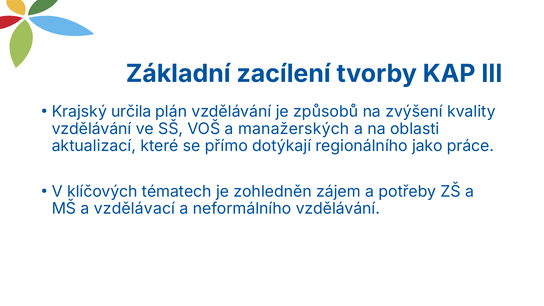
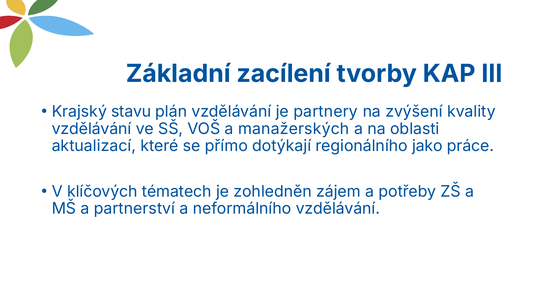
určila: určila -> stavu
způsobů: způsobů -> partnery
vzdělávací: vzdělávací -> partnerství
